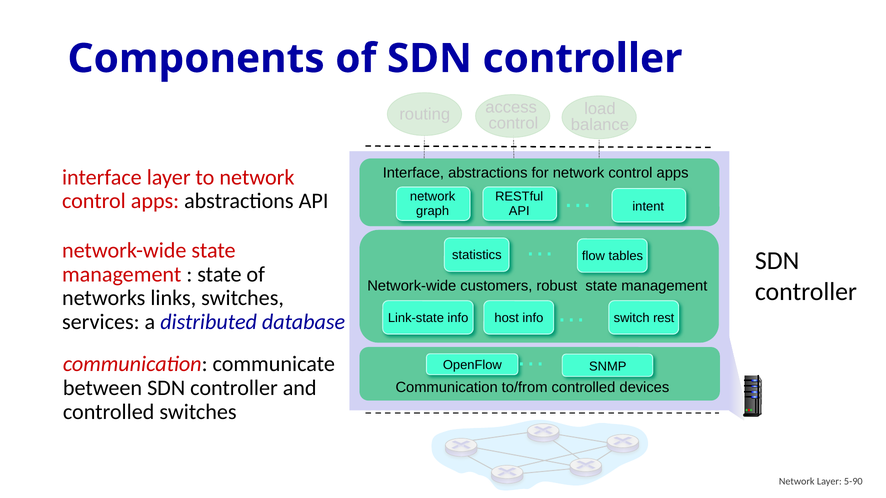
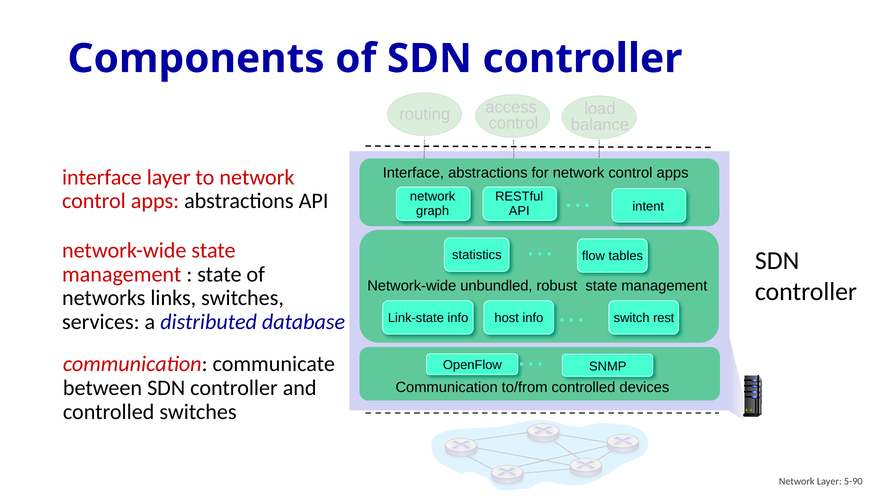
customers: customers -> unbundled
